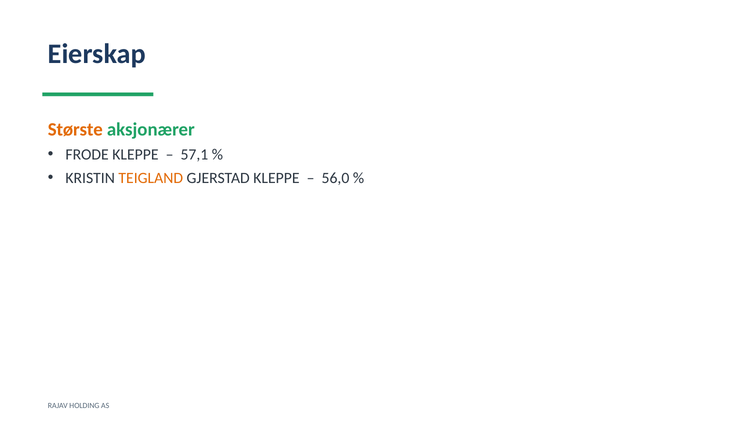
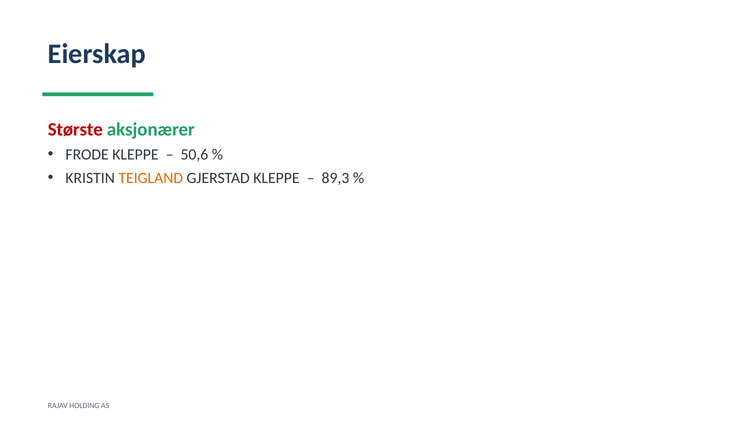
Største colour: orange -> red
57,1: 57,1 -> 50,6
56,0: 56,0 -> 89,3
